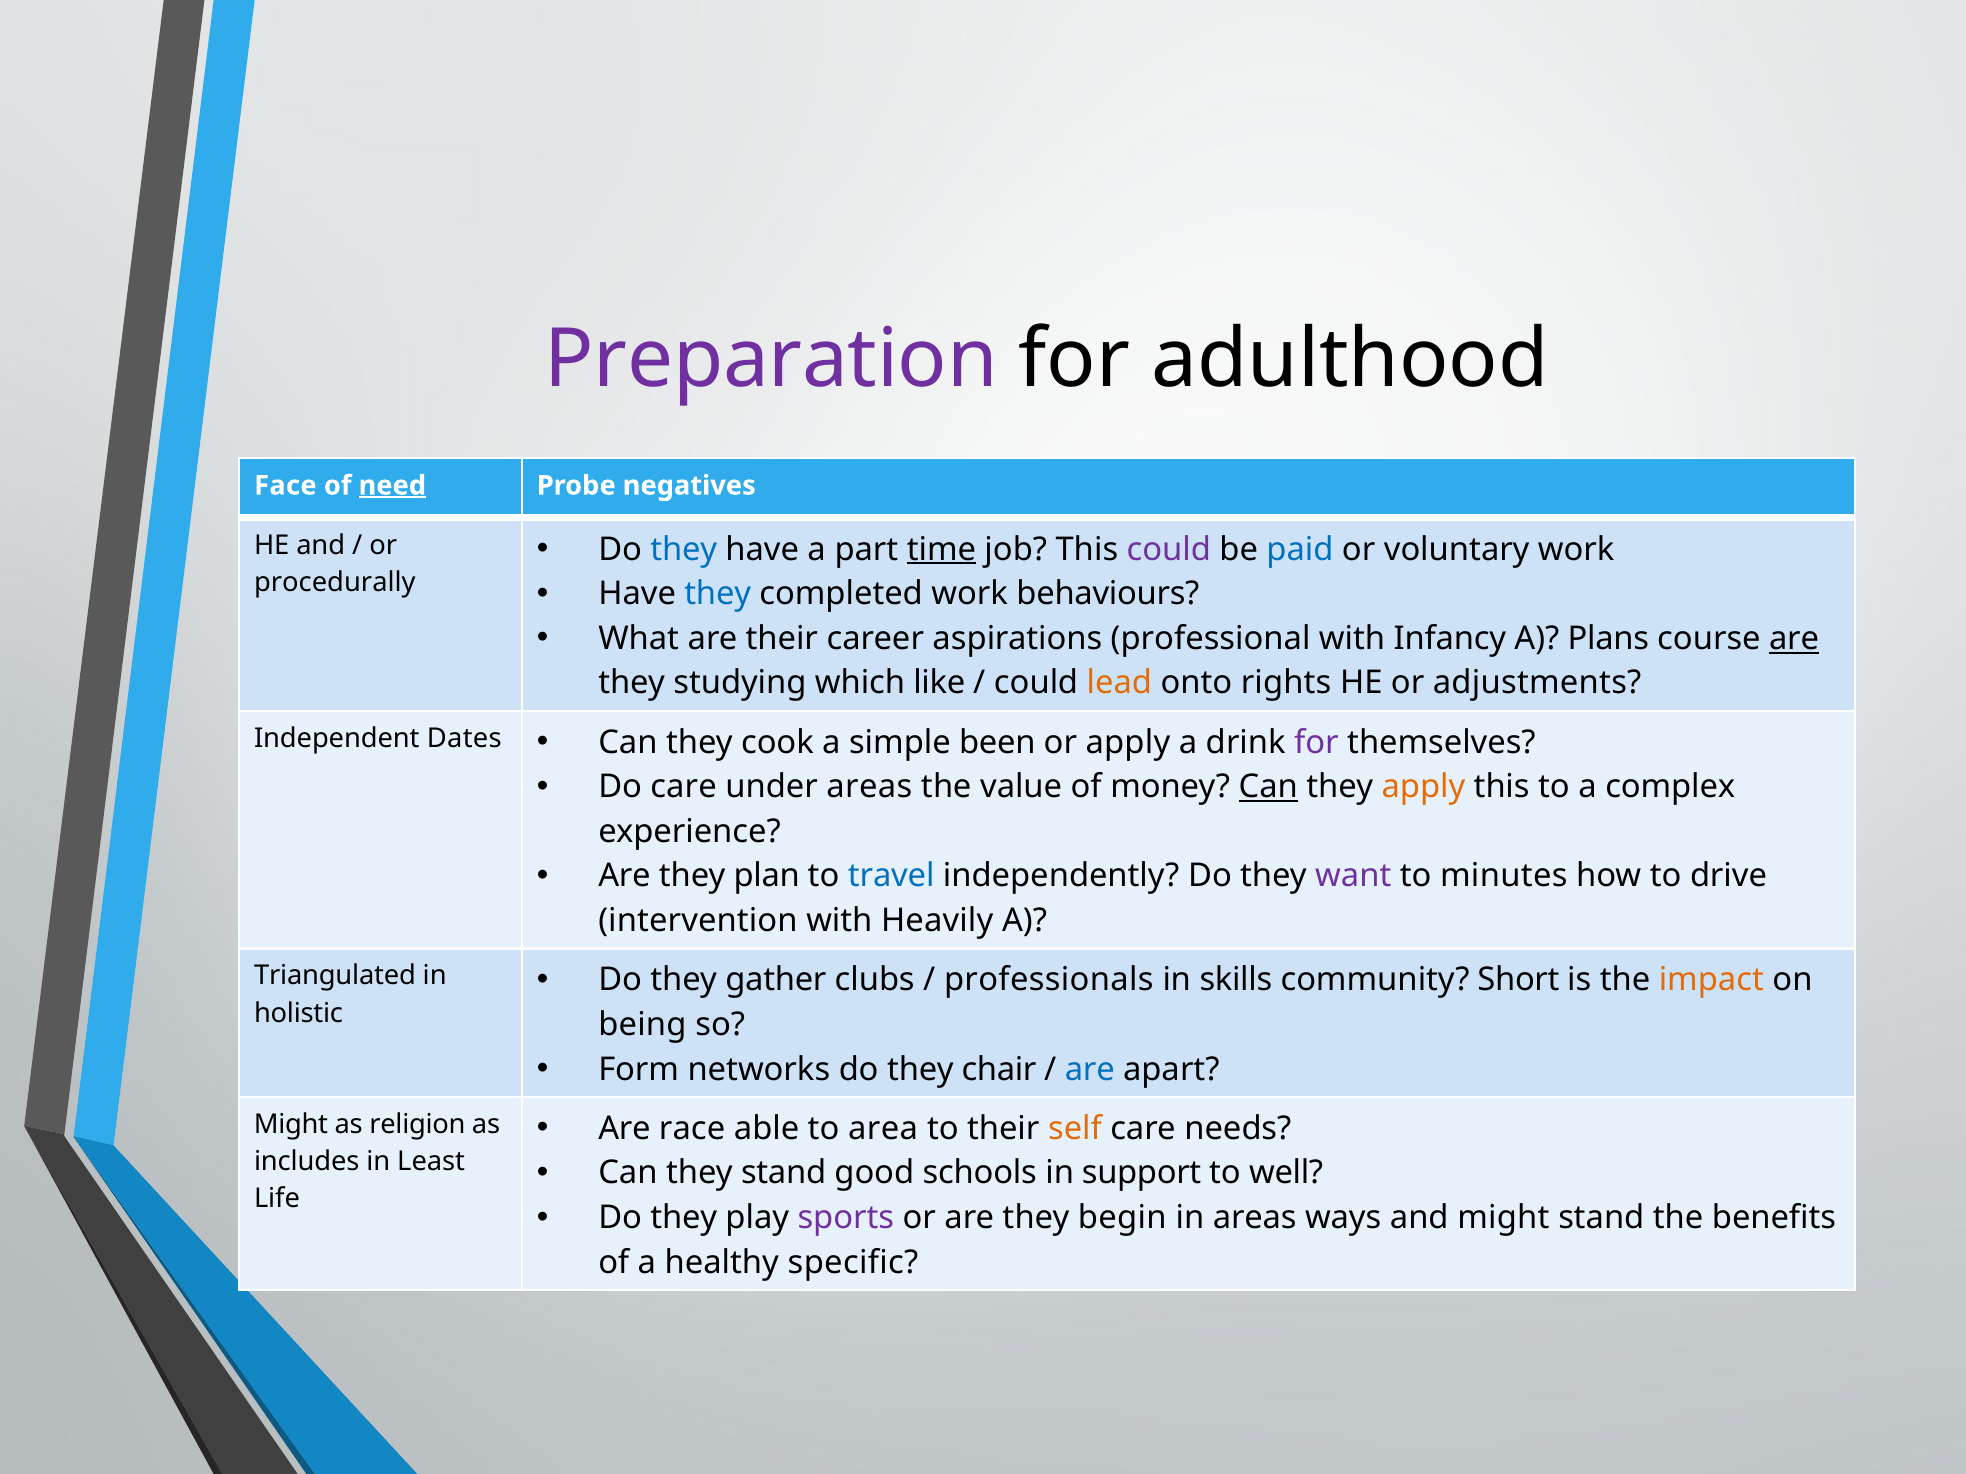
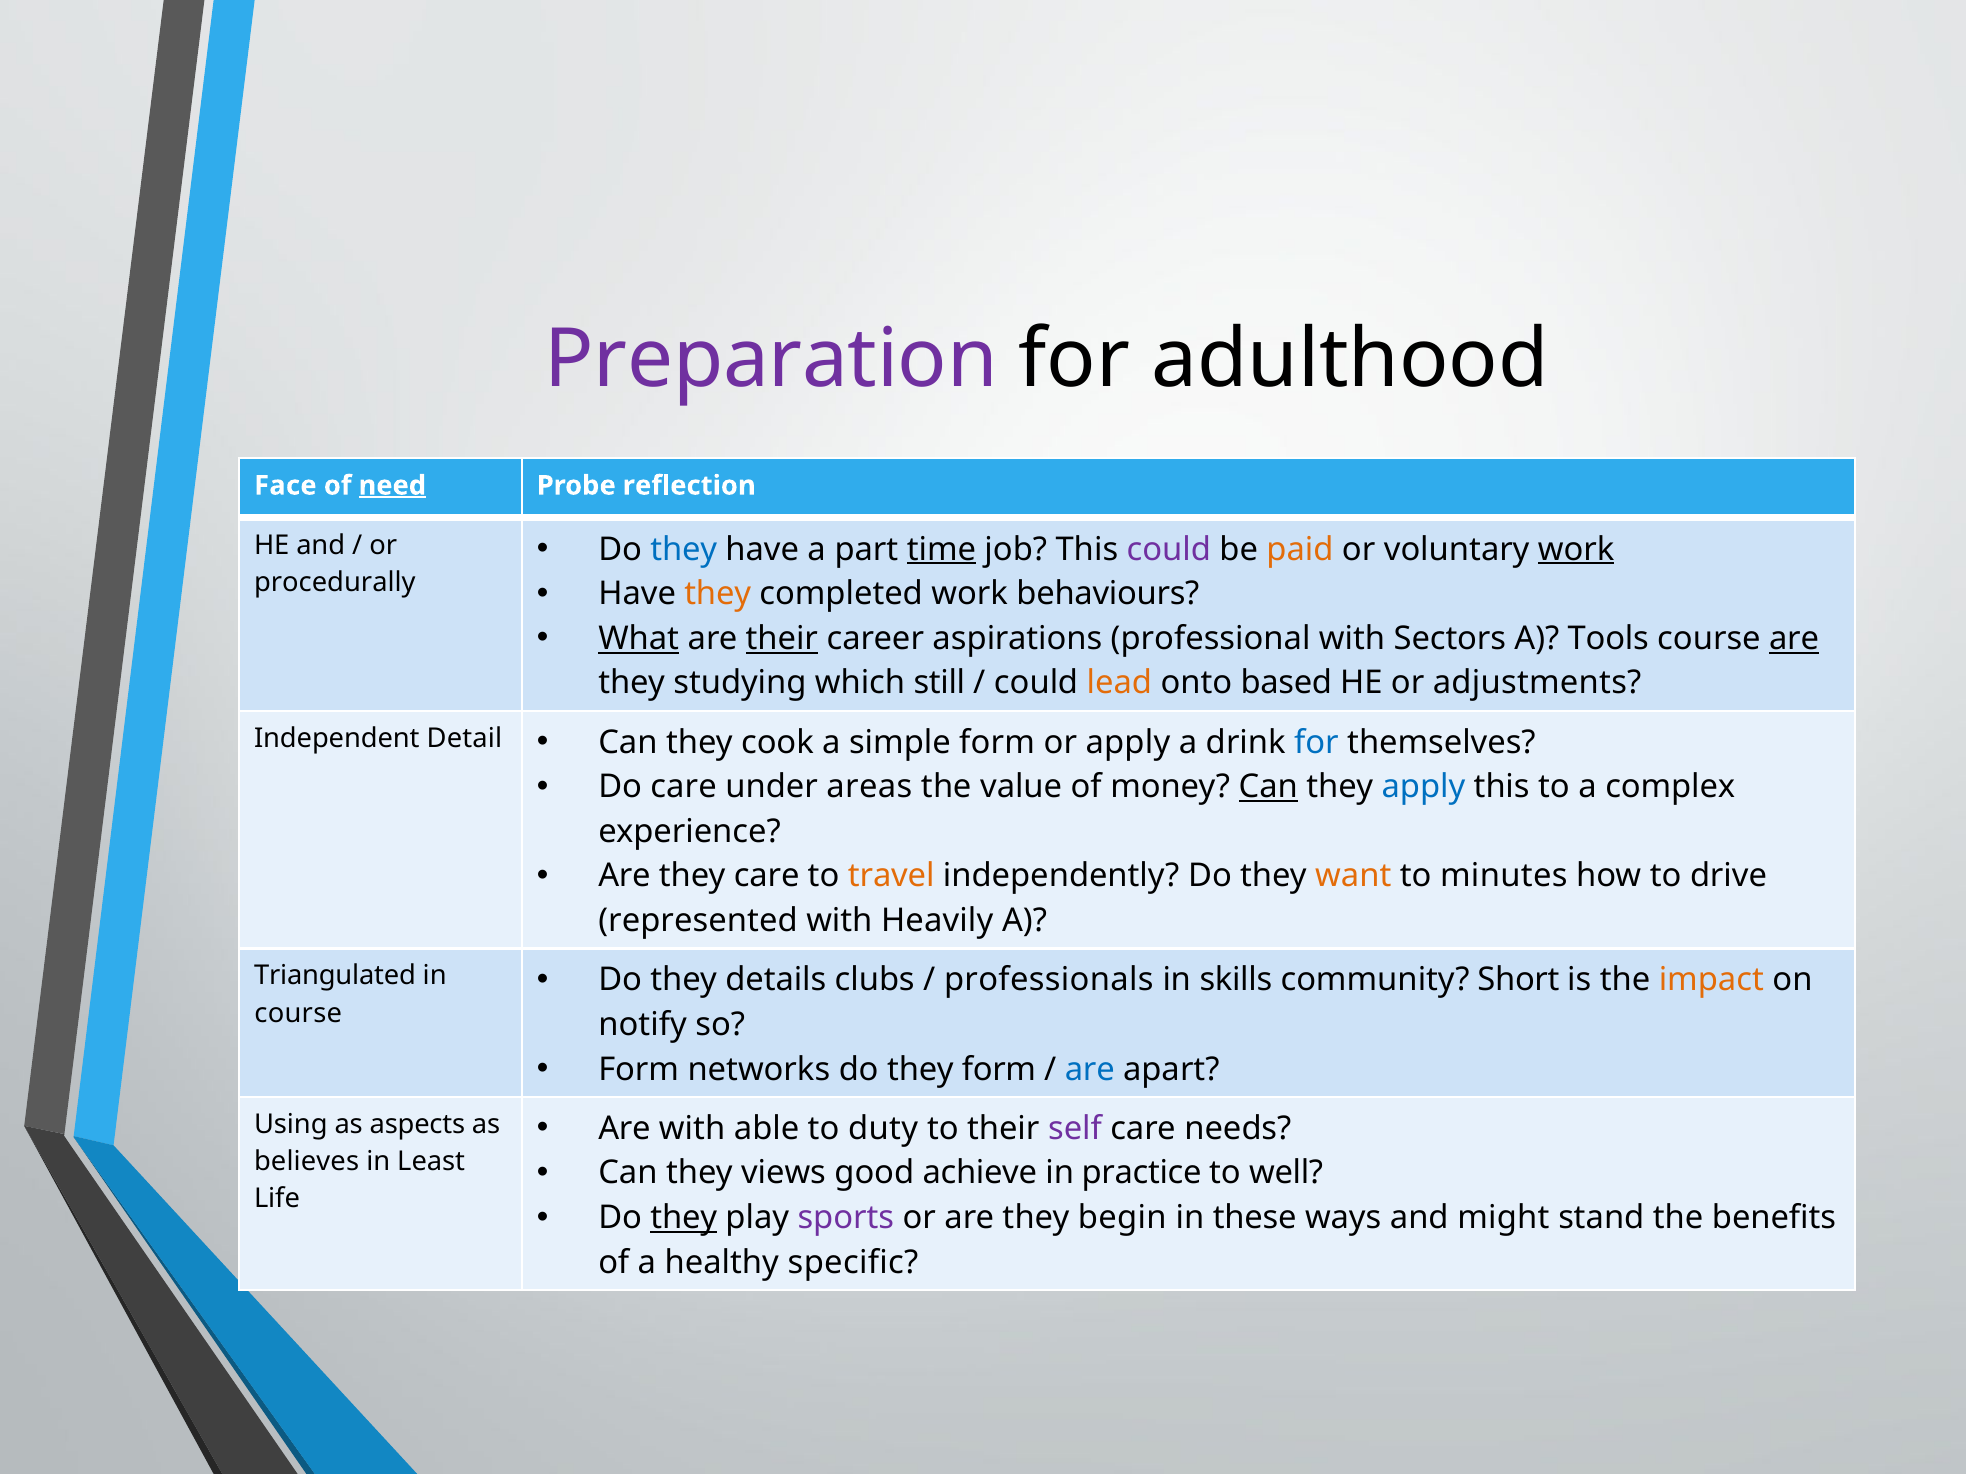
negatives: negatives -> reflection
paid colour: blue -> orange
work at (1576, 550) underline: none -> present
they at (718, 594) colour: blue -> orange
What underline: none -> present
their at (782, 639) underline: none -> present
Infancy: Infancy -> Sectors
Plans: Plans -> Tools
like: like -> still
rights: rights -> based
Dates: Dates -> Detail
simple been: been -> form
for at (1316, 743) colour: purple -> blue
apply at (1423, 787) colour: orange -> blue
they plan: plan -> care
travel colour: blue -> orange
want colour: purple -> orange
intervention: intervention -> represented
gather: gather -> details
holistic at (298, 1013): holistic -> course
being: being -> notify
they chair: chair -> form
Are race: race -> with
area: area -> duty
self colour: orange -> purple
Might at (291, 1125): Might -> Using
religion: religion -> aspects
includes: includes -> believes
they stand: stand -> views
schools: schools -> achieve
support: support -> practice
they at (684, 1218) underline: none -> present
in areas: areas -> these
